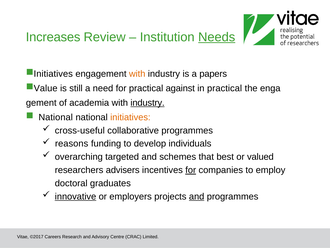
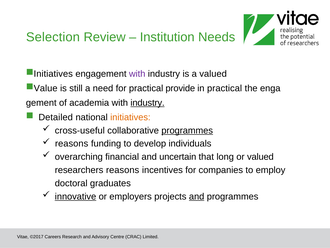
Increases: Increases -> Selection
Needs underline: present -> none
with at (137, 74) colour: orange -> purple
a papers: papers -> valued
against: against -> provide
National at (56, 117): National -> Detailed
programmes at (187, 130) underline: none -> present
targeted: targeted -> financial
schemes: schemes -> uncertain
best: best -> long
researchers advisers: advisers -> reasons
for at (191, 170) underline: present -> none
